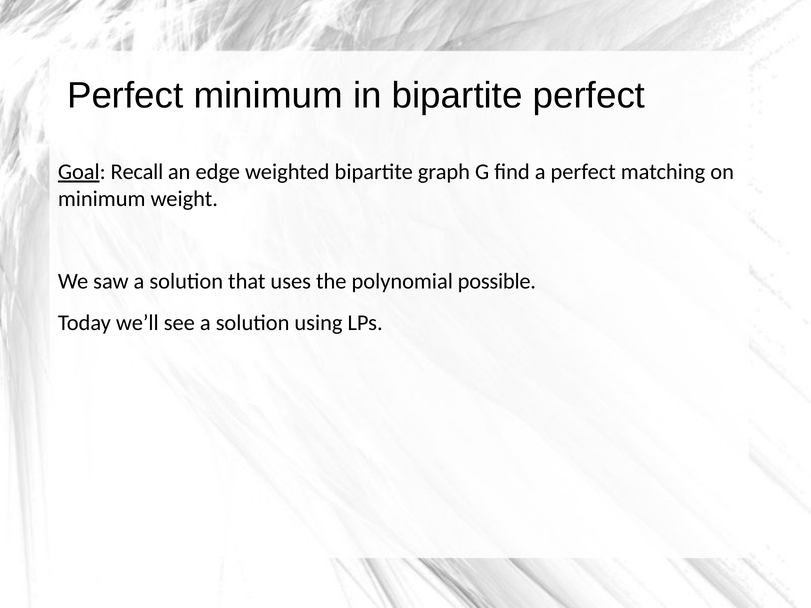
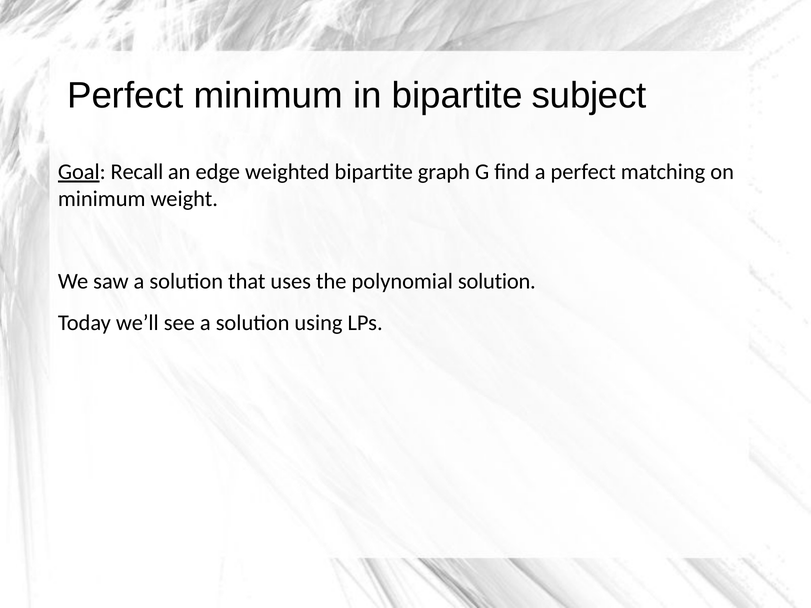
bipartite perfect: perfect -> subject
polynomial possible: possible -> solution
